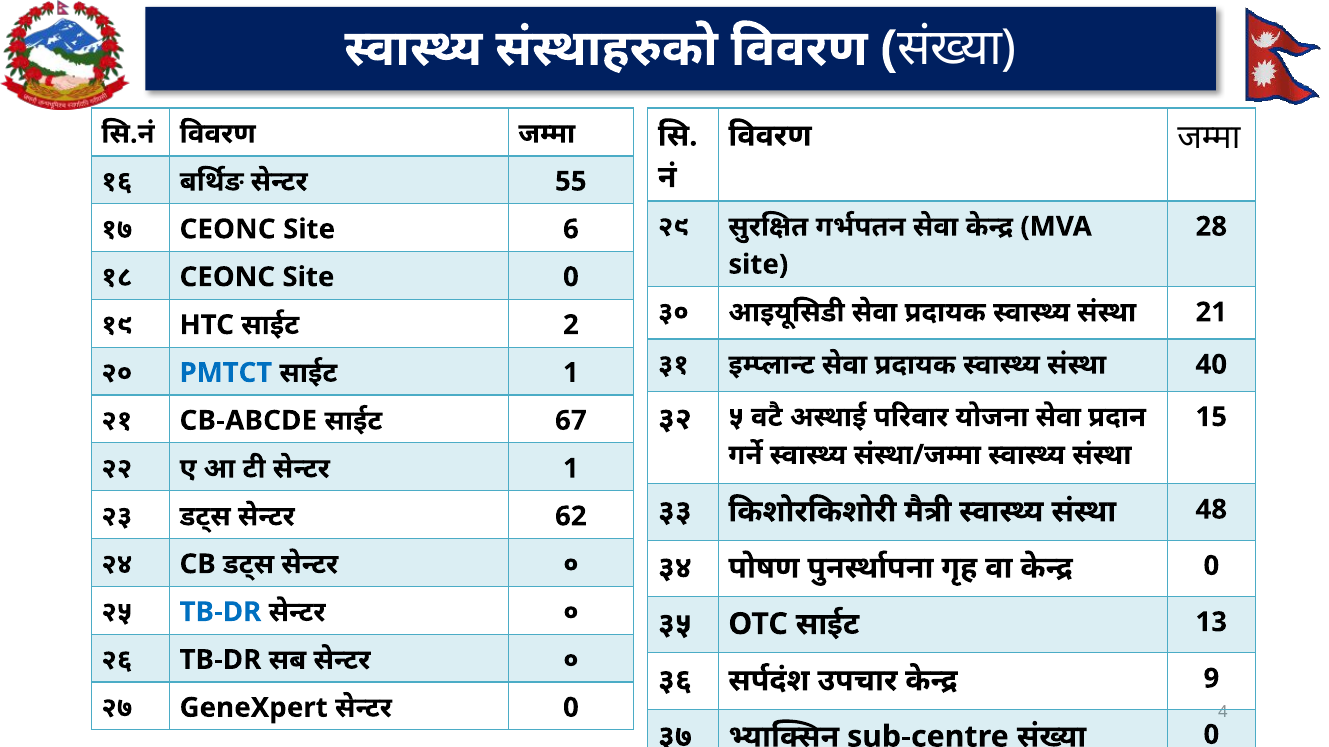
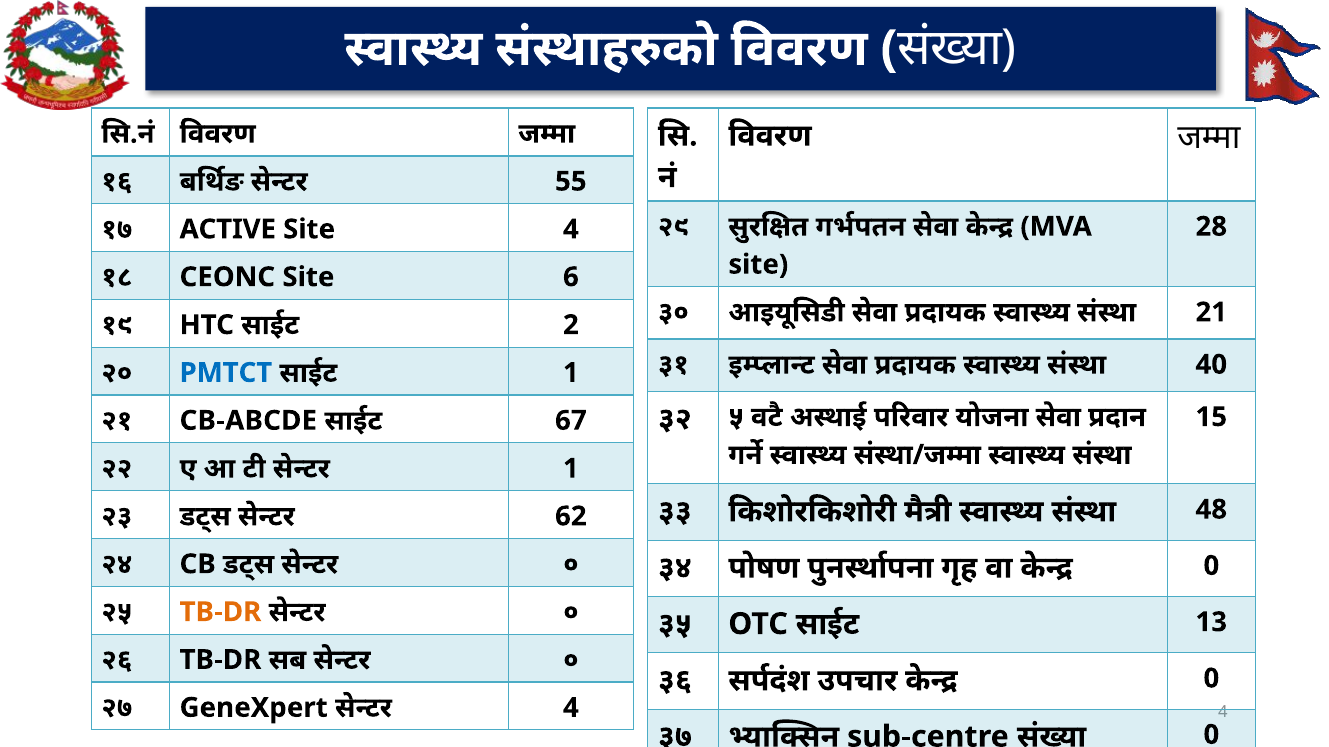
CEONC at (228, 229): CEONC -> ACTIVE
Site 6: 6 -> 4
Site 0: 0 -> 6
TB-DR at (220, 612) colour: blue -> orange
9 at (1211, 679): 9 -> 0
0 at (571, 708): 0 -> 4
